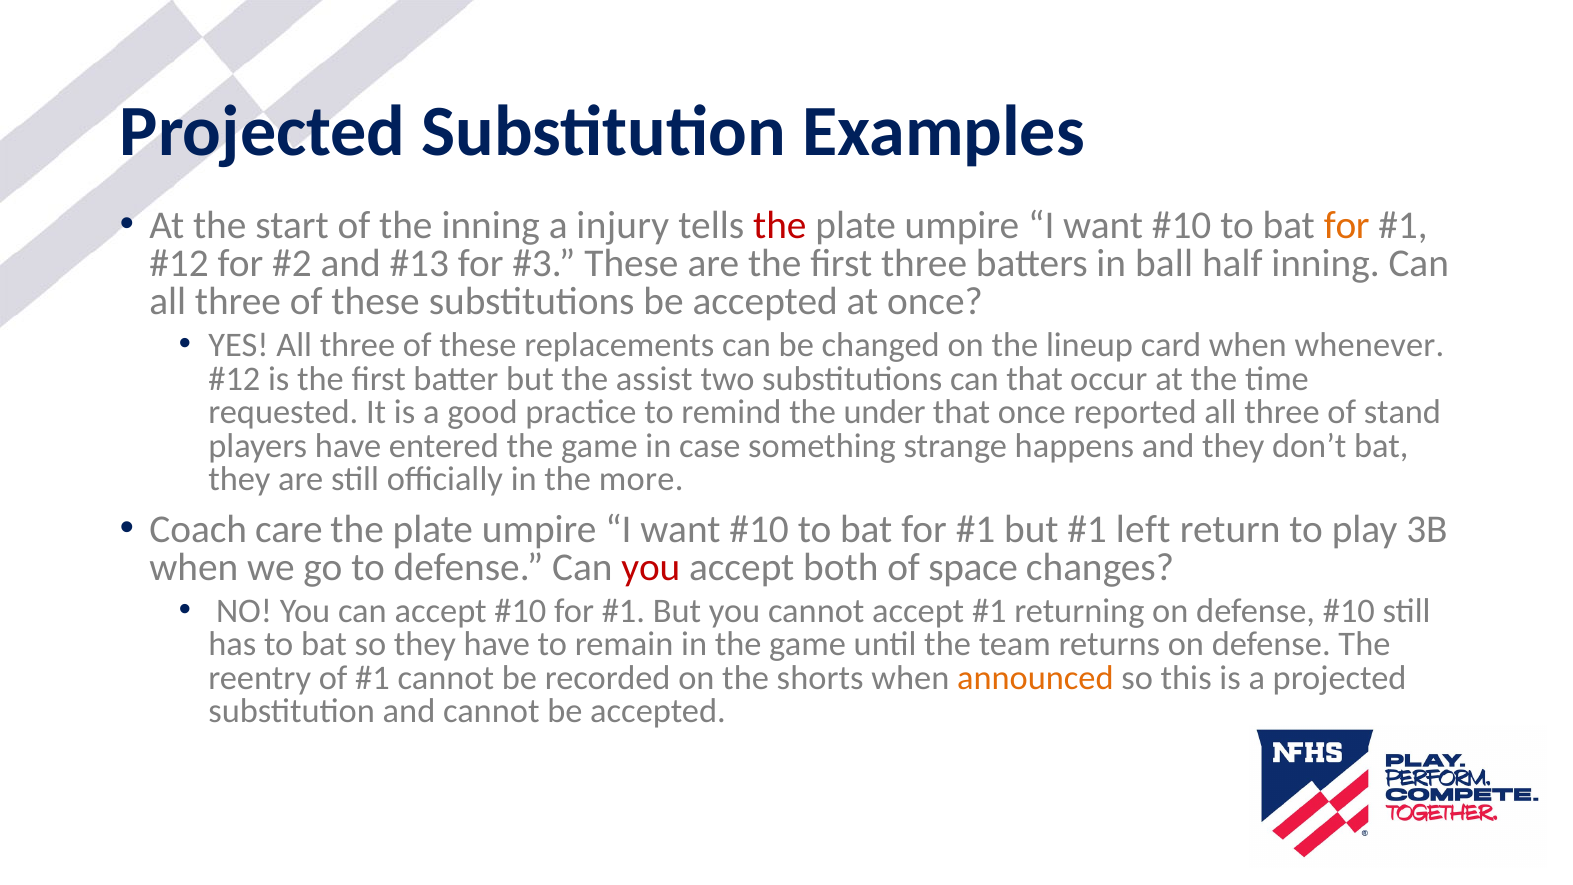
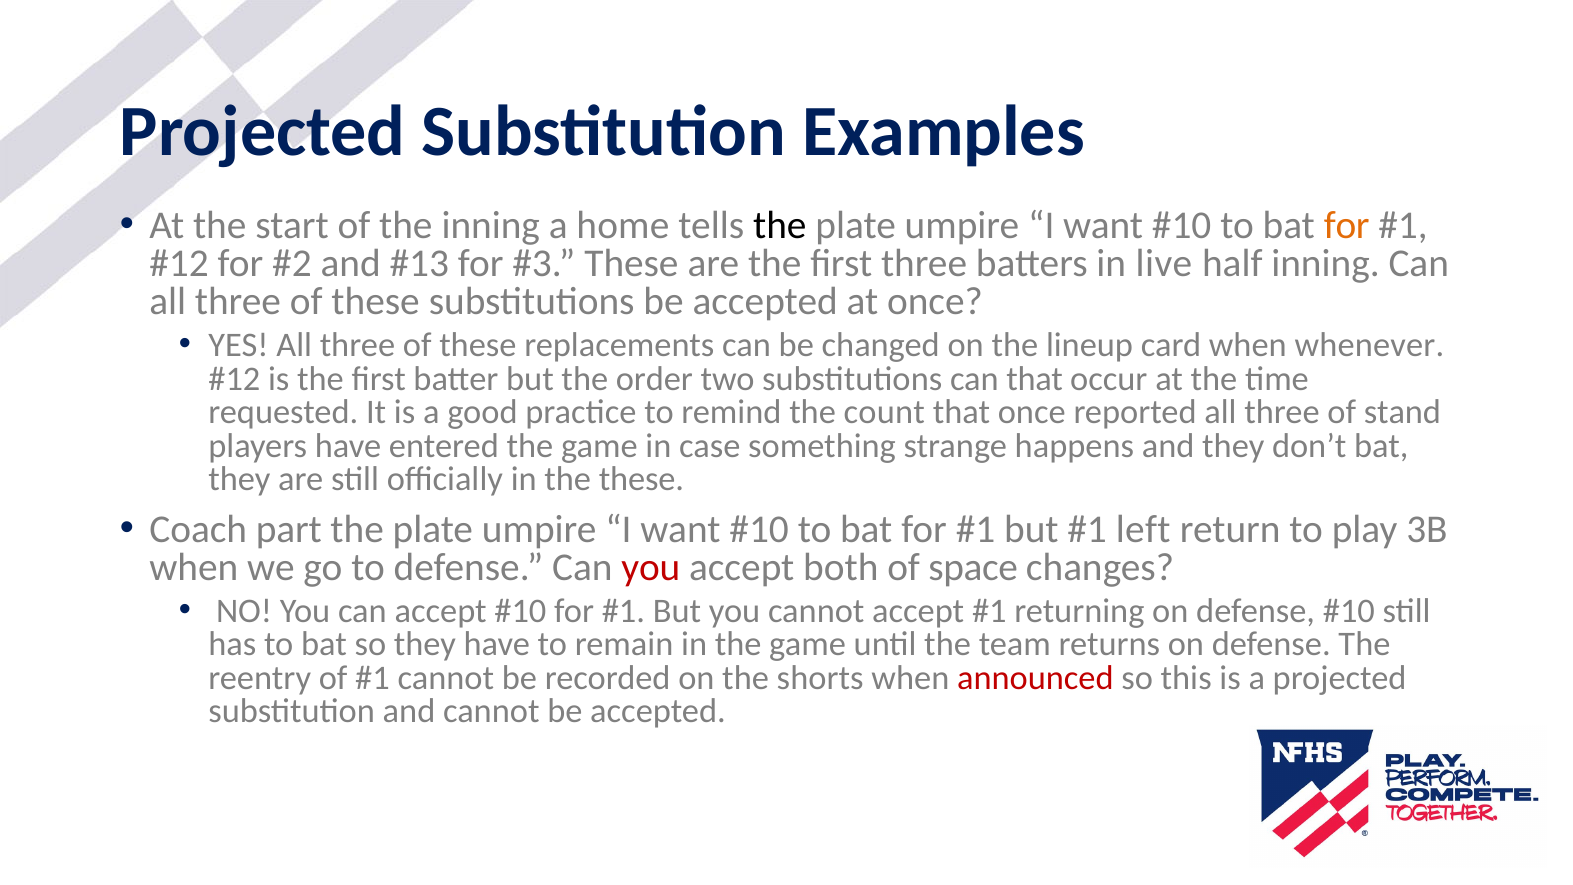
injury: injury -> home
the at (780, 225) colour: red -> black
ball: ball -> live
assist: assist -> order
under: under -> count
the more: more -> these
care: care -> part
announced colour: orange -> red
